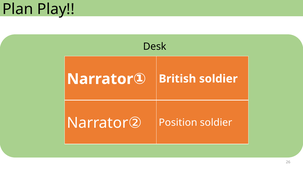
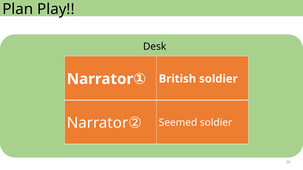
Position: Position -> Seemed
